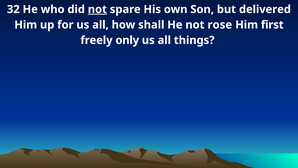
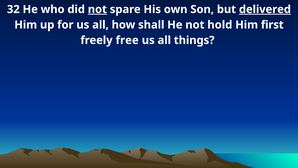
delivered underline: none -> present
rose: rose -> hold
only: only -> free
